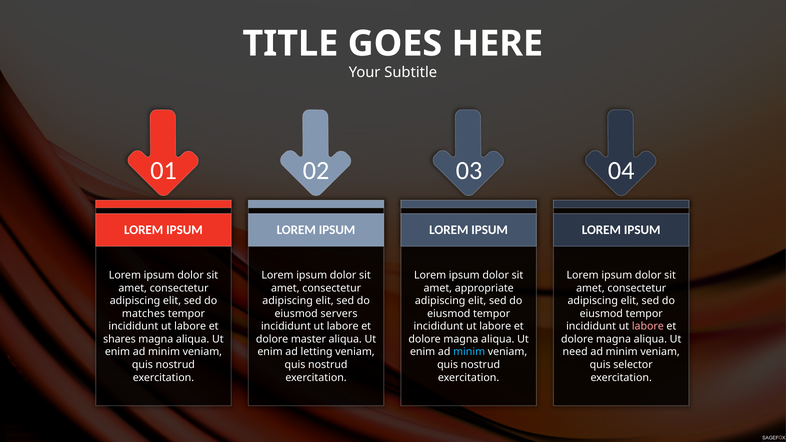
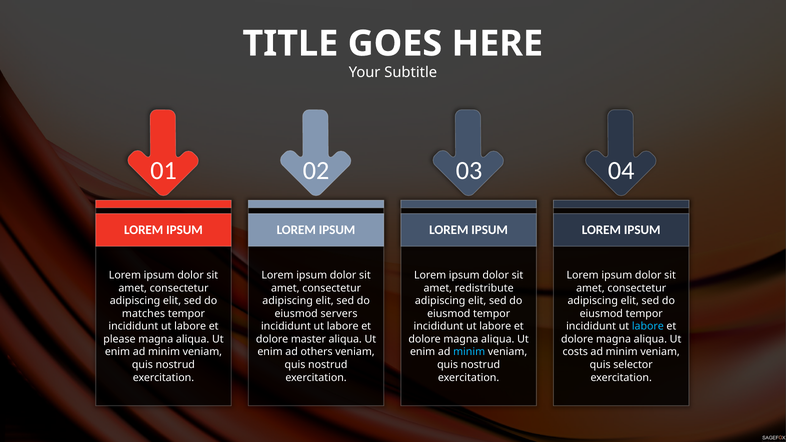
appropriate: appropriate -> redistribute
labore at (648, 326) colour: pink -> light blue
shares: shares -> please
letting: letting -> others
need: need -> costs
